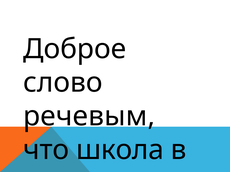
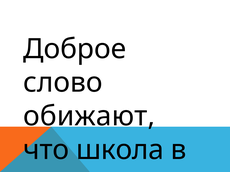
речевым: речевым -> обижают
